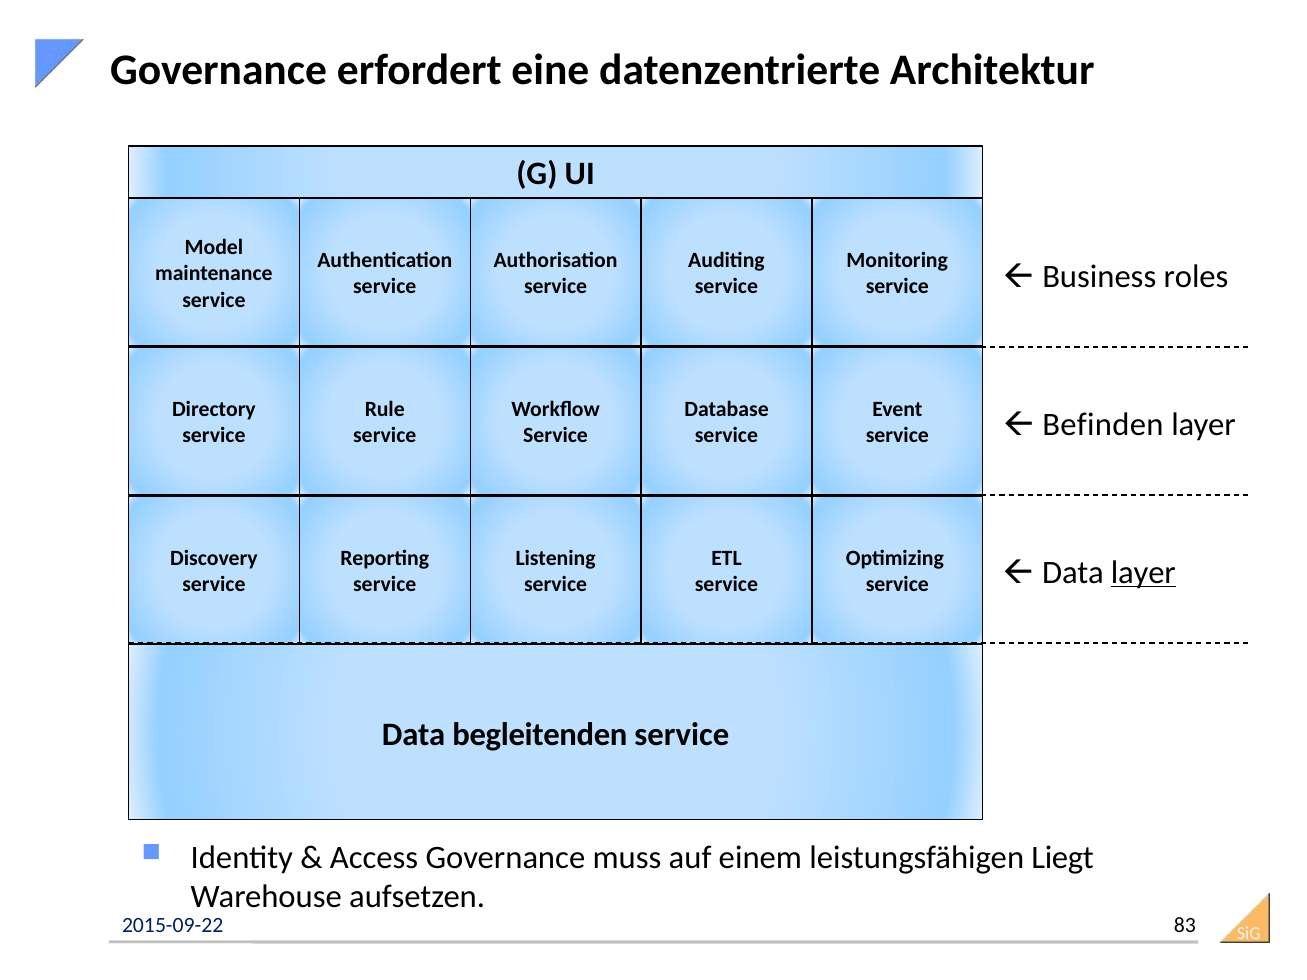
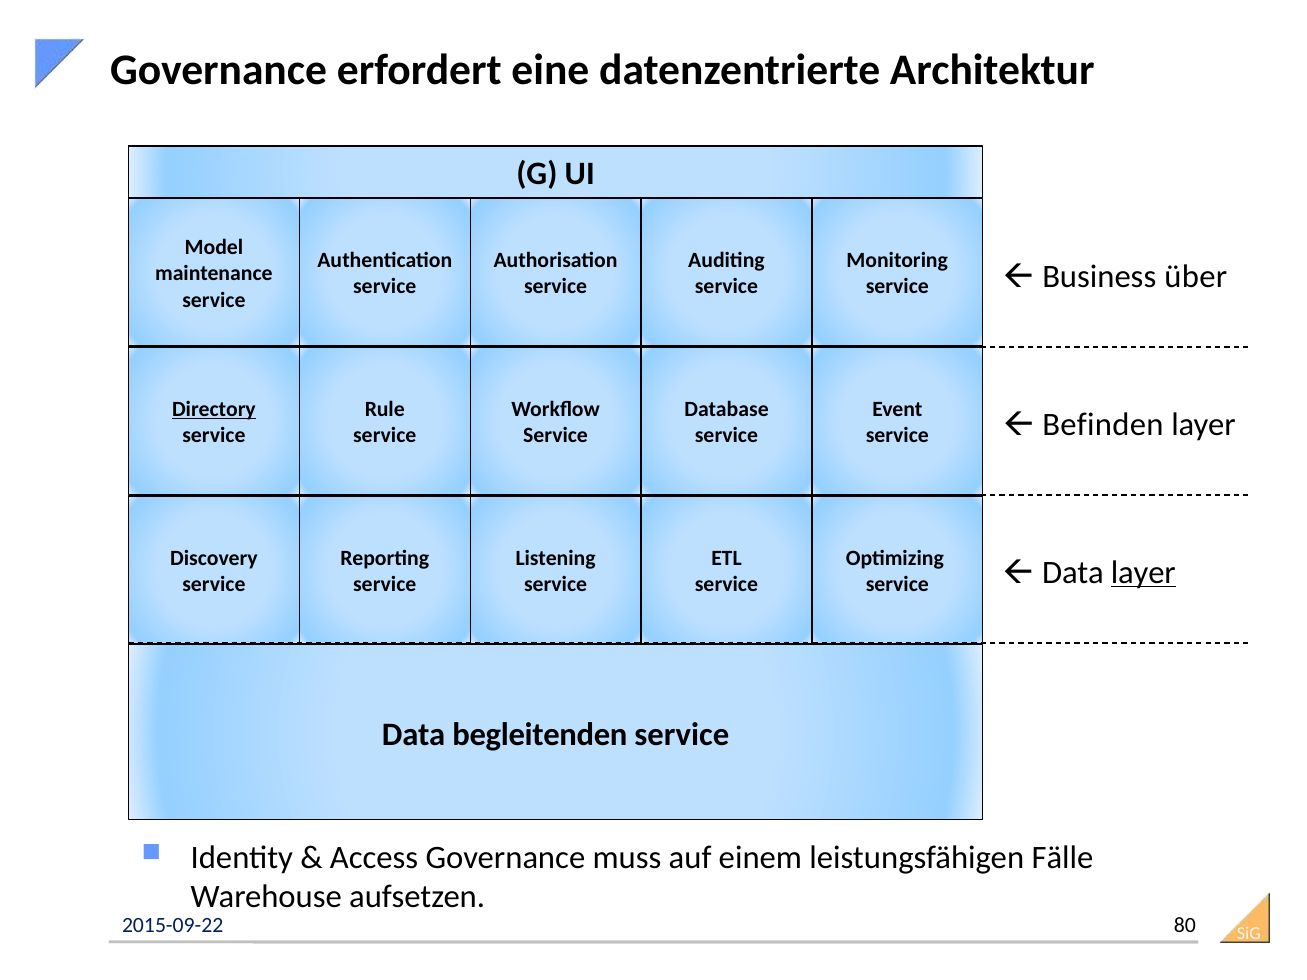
roles: roles -> über
Directory underline: none -> present
Liegt: Liegt -> Fälle
83: 83 -> 80
